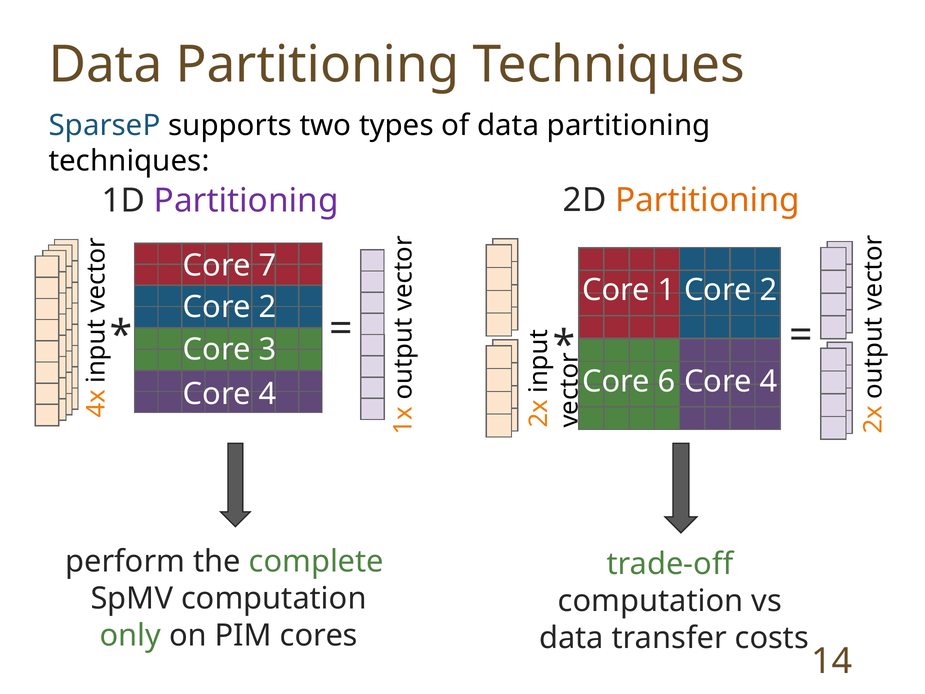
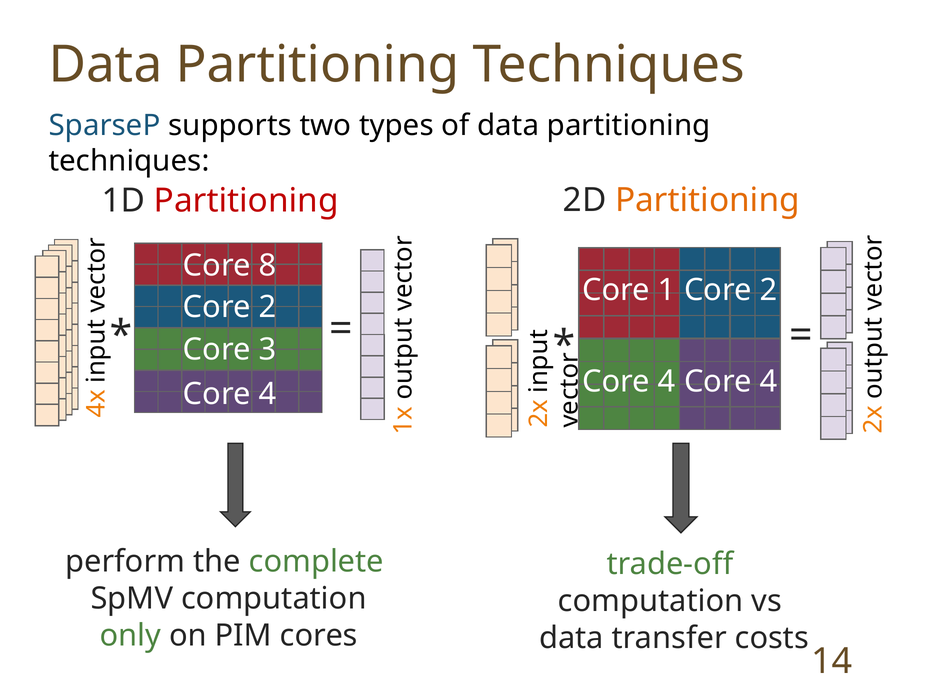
Partitioning at (246, 201) colour: purple -> red
7: 7 -> 8
6 at (667, 381): 6 -> 4
